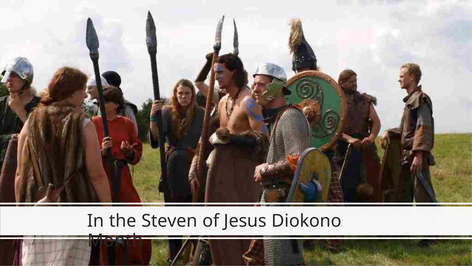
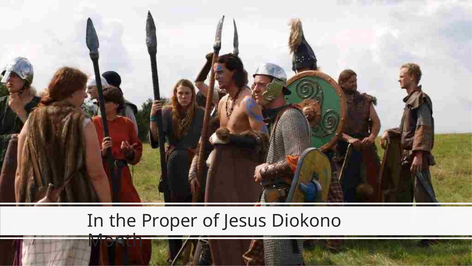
Steven: Steven -> Proper
